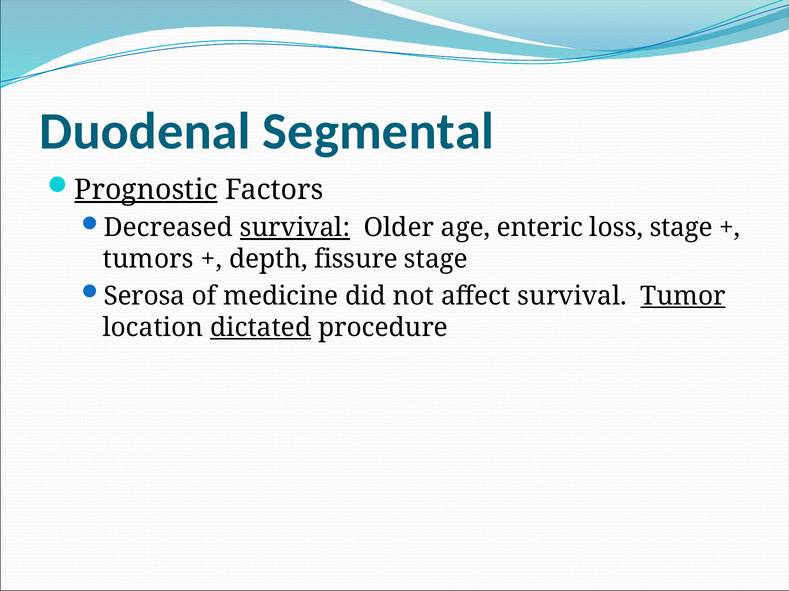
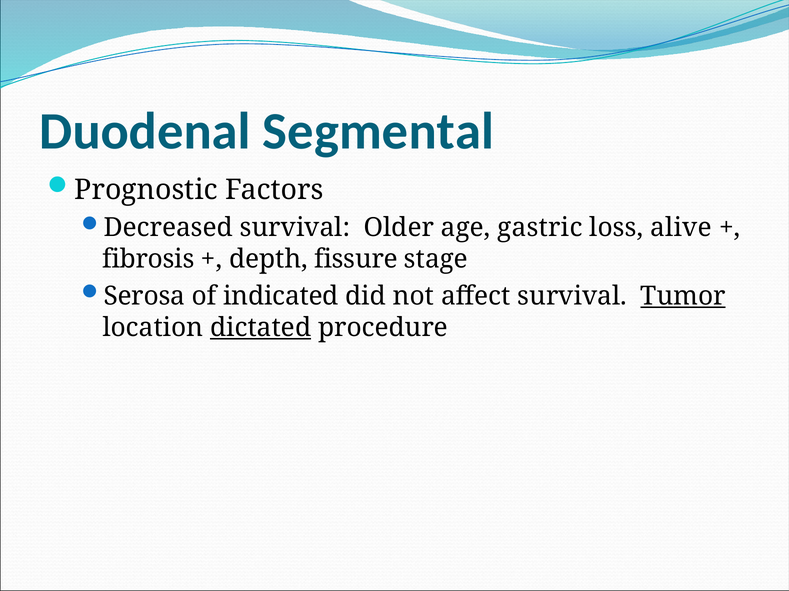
Prognostic underline: present -> none
survival at (295, 228) underline: present -> none
enteric: enteric -> gastric
loss stage: stage -> alive
tumors: tumors -> fibrosis
medicine: medicine -> indicated
